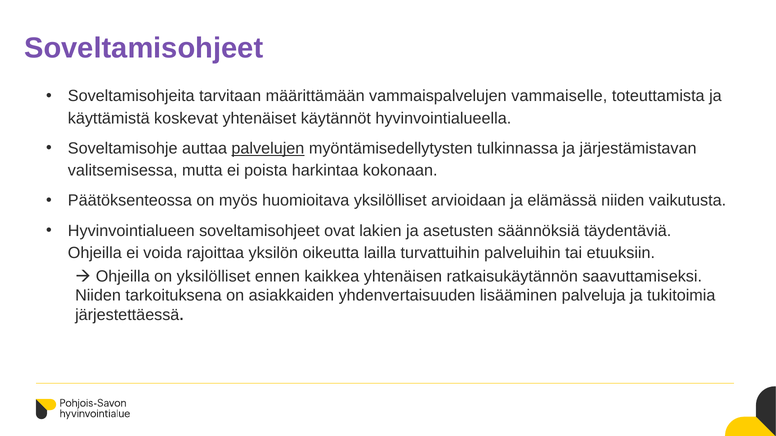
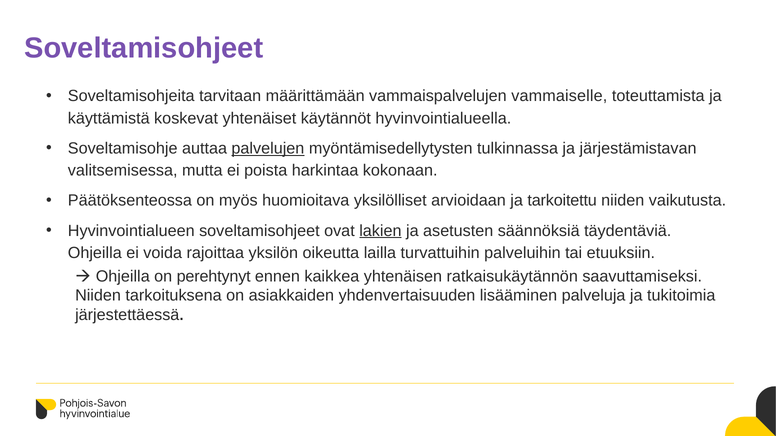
elämässä: elämässä -> tarkoitettu
lakien underline: none -> present
on yksilölliset: yksilölliset -> perehtynyt
